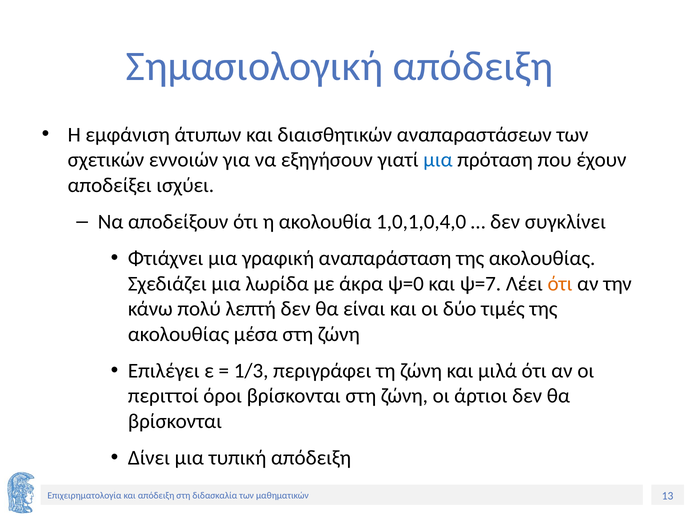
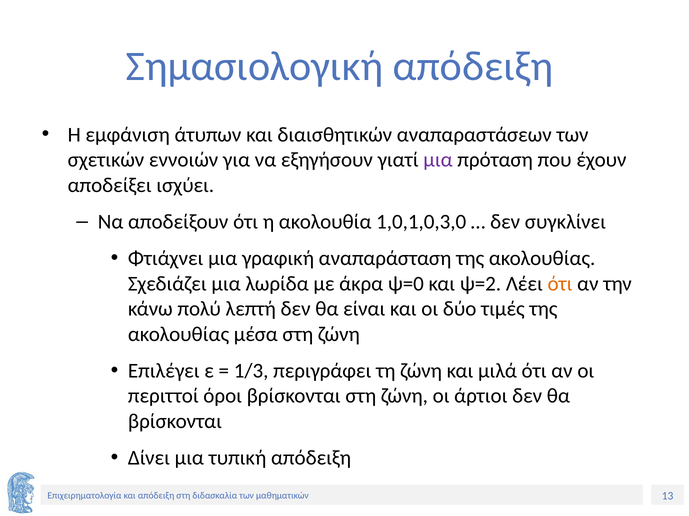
μια at (438, 160) colour: blue -> purple
1,0,1,0,4,0: 1,0,1,0,4,0 -> 1,0,1,0,3,0
ψ=7: ψ=7 -> ψ=2
